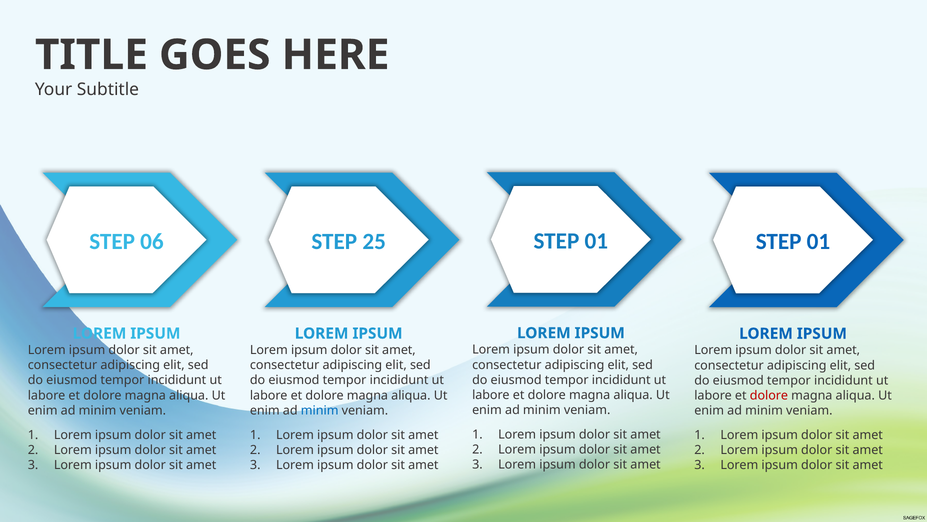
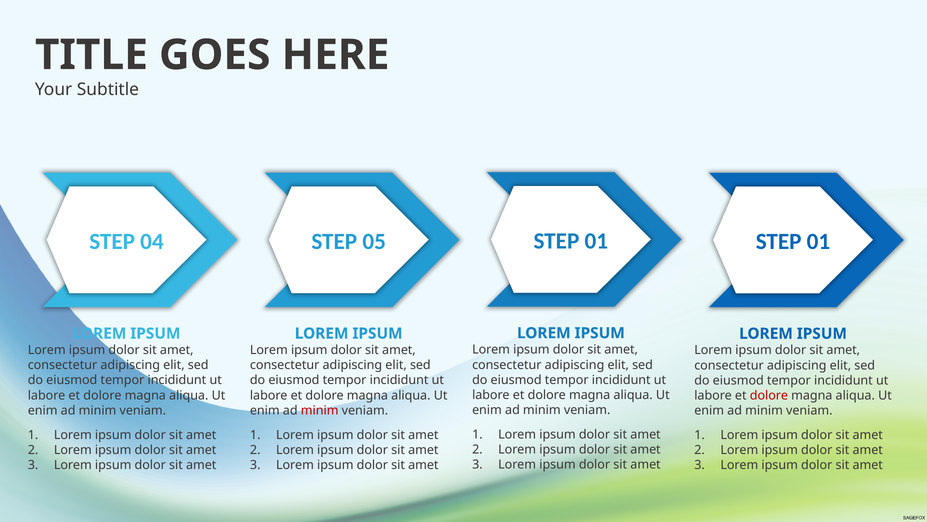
06: 06 -> 04
25: 25 -> 05
minim at (320, 410) colour: blue -> red
